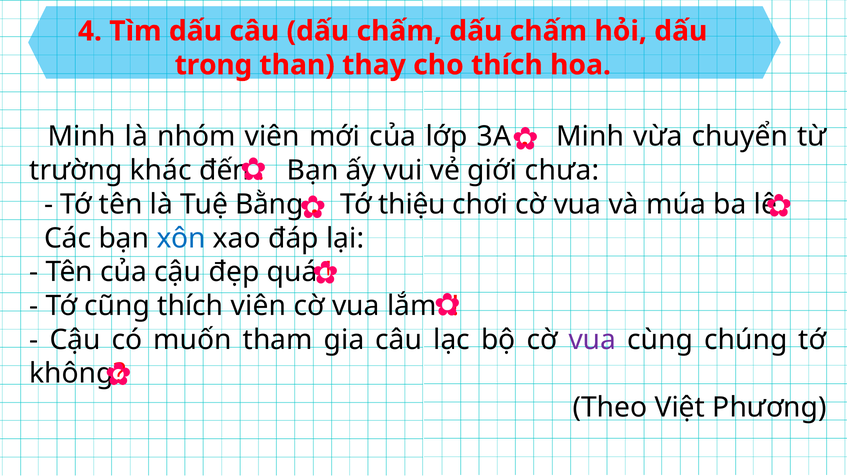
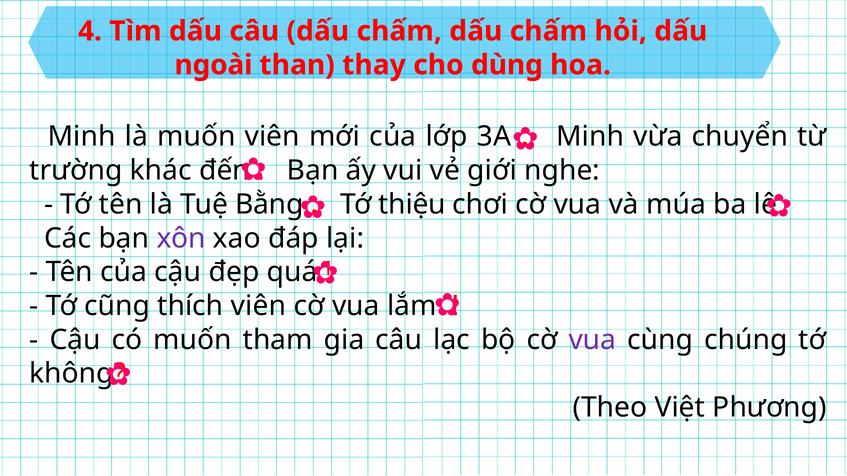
trong: trong -> ngoài
cho thích: thích -> dùng
là nhóm: nhóm -> muốn
chưa: chưa -> nghe
xôn colour: blue -> purple
